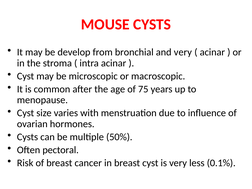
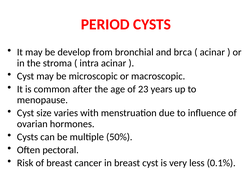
MOUSE: MOUSE -> PERIOD
and very: very -> brca
75: 75 -> 23
